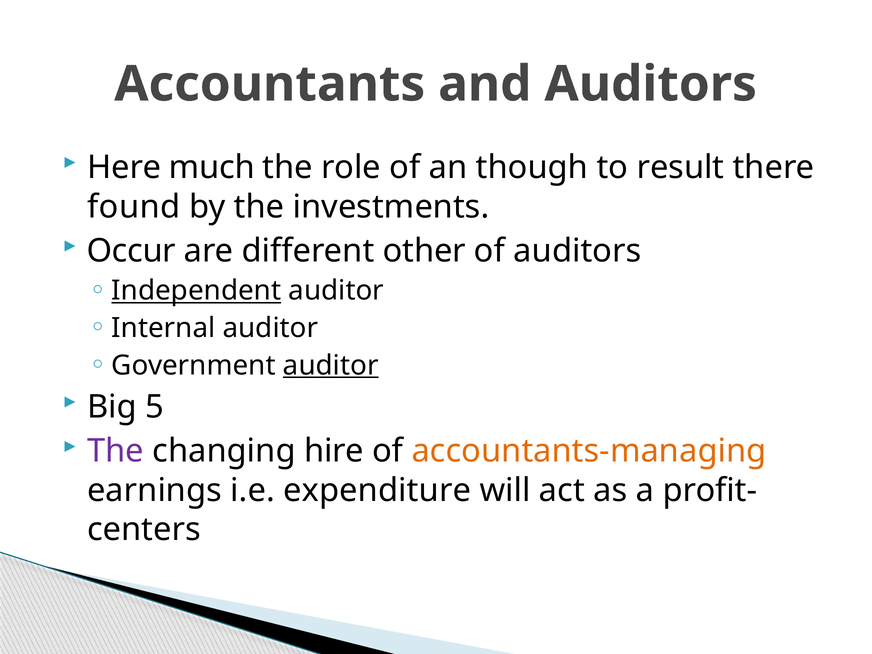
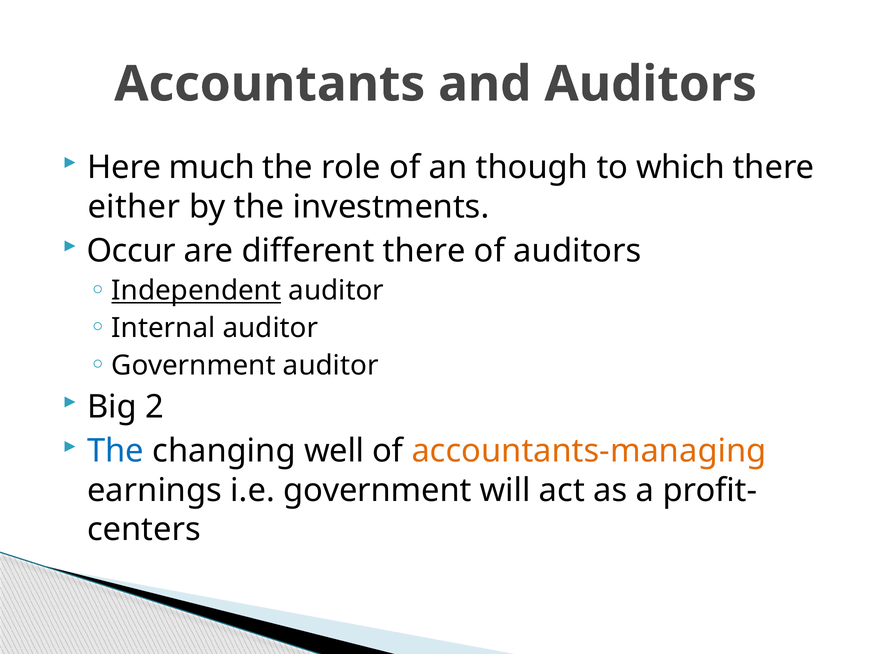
result: result -> which
found: found -> either
different other: other -> there
auditor at (331, 365) underline: present -> none
5: 5 -> 2
The at (115, 451) colour: purple -> blue
hire: hire -> well
i.e expenditure: expenditure -> government
